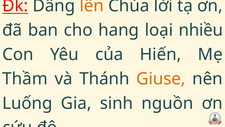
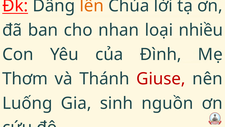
hang: hang -> nhan
Hiến: Hiến -> Đình
Thầm: Thầm -> Thơm
Giuse colour: orange -> red
